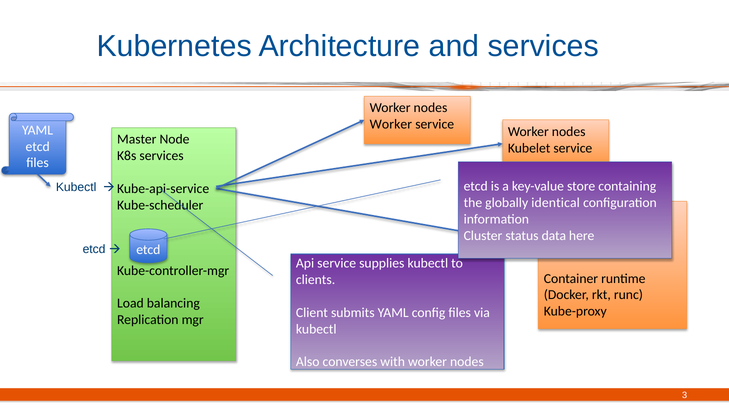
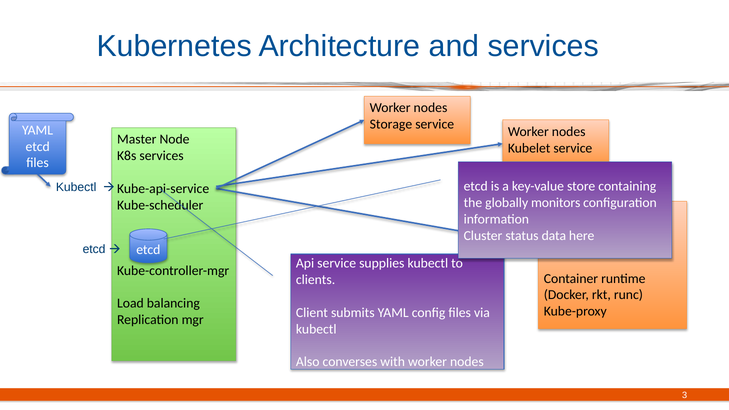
Worker at (391, 124): Worker -> Storage
identical: identical -> monitors
